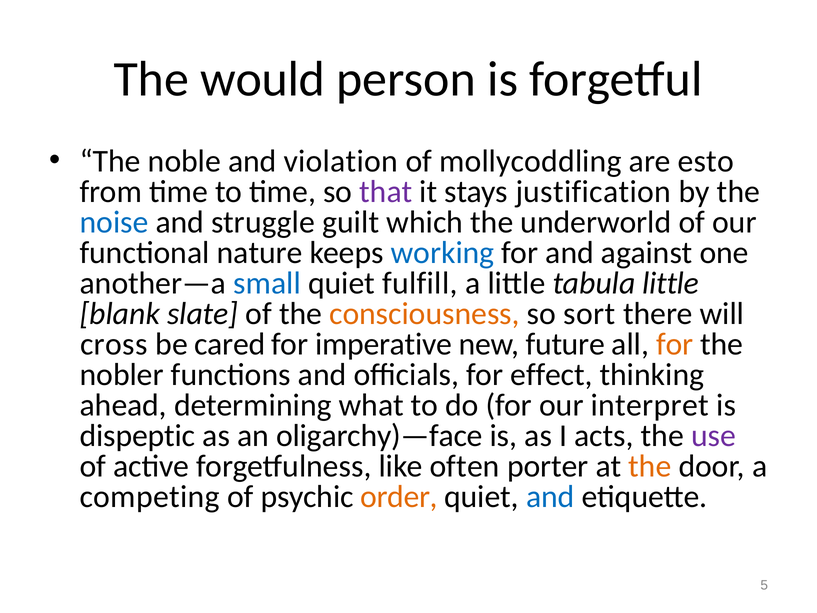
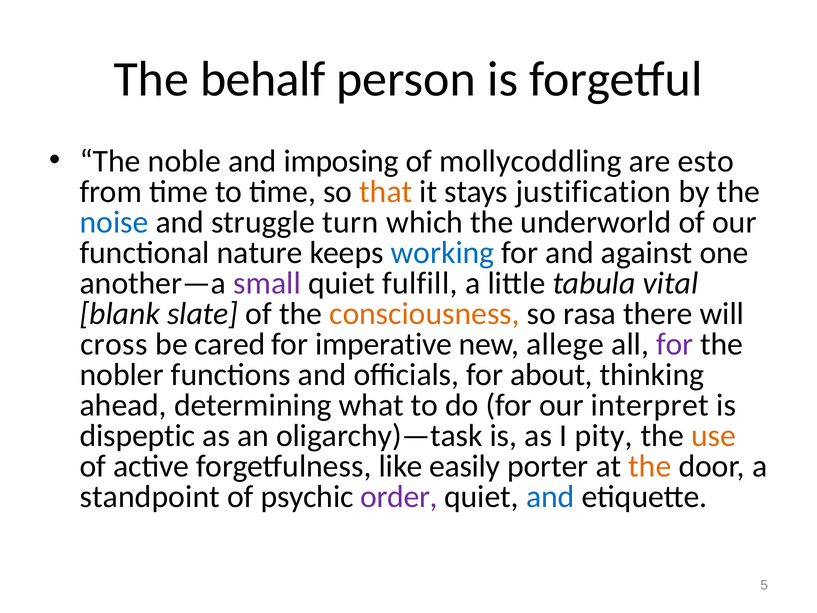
would: would -> behalf
violation: violation -> imposing
that colour: purple -> orange
guilt: guilt -> turn
small colour: blue -> purple
tabula little: little -> vital
sort: sort -> rasa
future: future -> allege
for at (675, 344) colour: orange -> purple
effect: effect -> about
oligarchy)—face: oligarchy)—face -> oligarchy)—task
acts: acts -> pity
use colour: purple -> orange
often: often -> easily
competing: competing -> standpoint
order colour: orange -> purple
